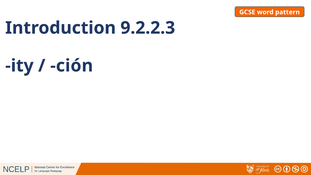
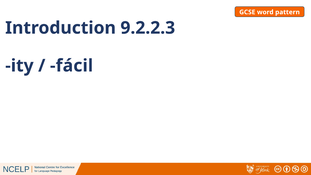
ción: ción -> fácil
